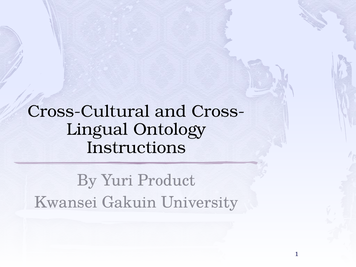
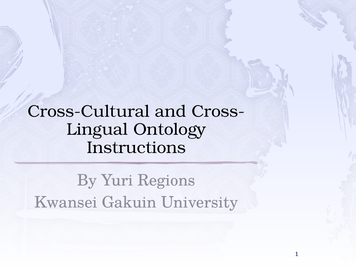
Product: Product -> Regions
